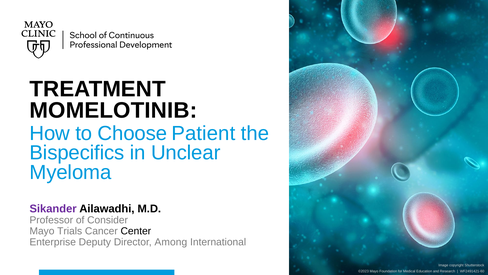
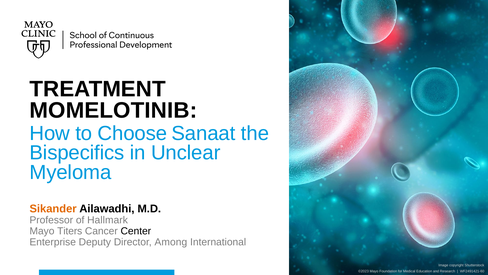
Patient: Patient -> Sanaat
Sikander colour: purple -> orange
Consider: Consider -> Hallmark
Trials: Trials -> Titers
